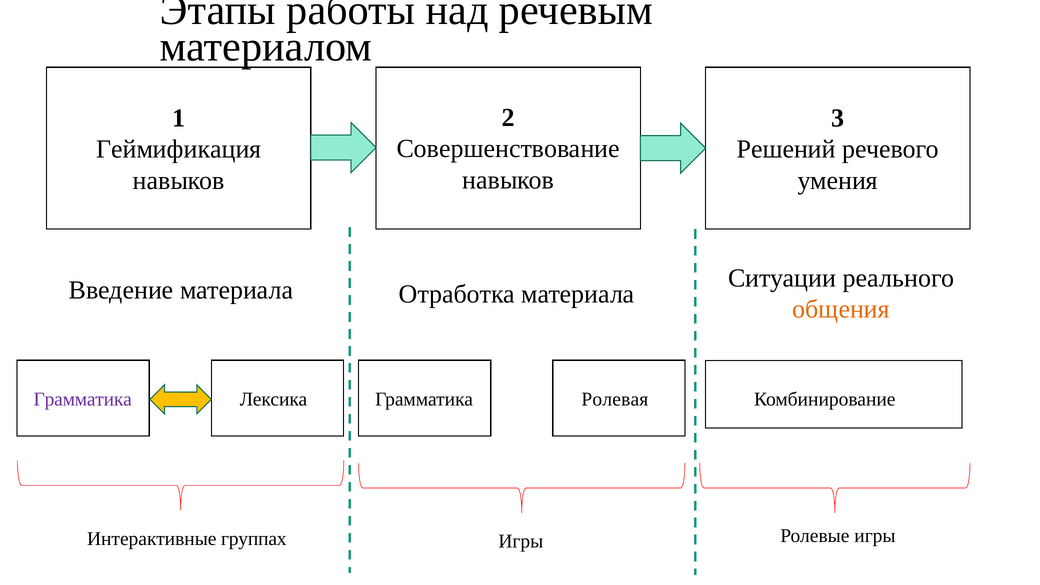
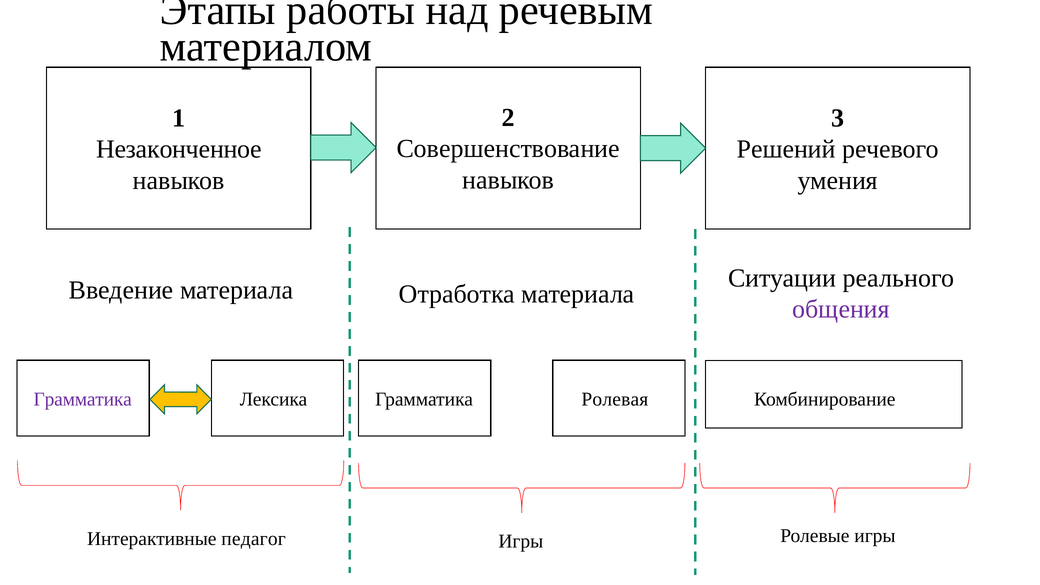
Геймификация: Геймификация -> Незаконченное
общения colour: orange -> purple
группах: группах -> педагог
